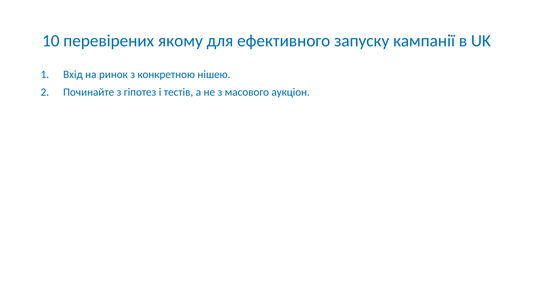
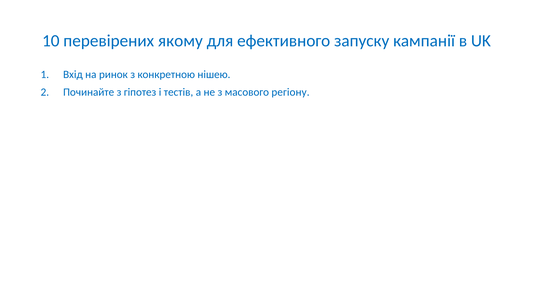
аукціон: аукціон -> регіону
